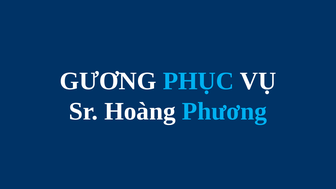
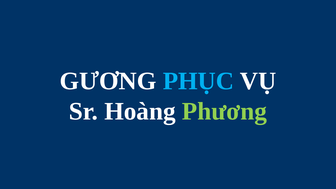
Phương colour: light blue -> light green
